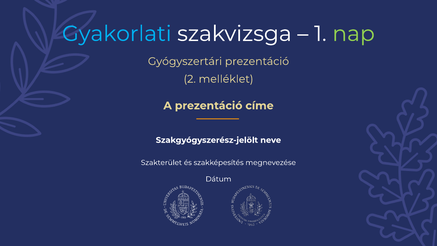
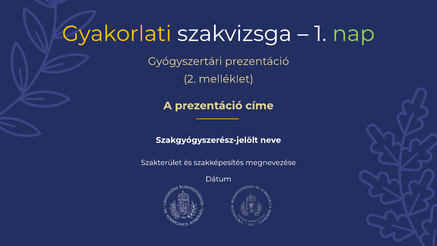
Gyakorlati colour: light blue -> yellow
